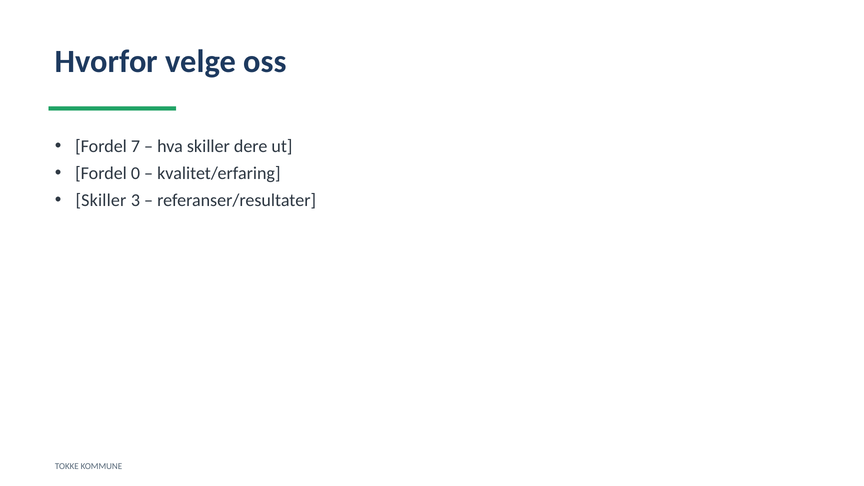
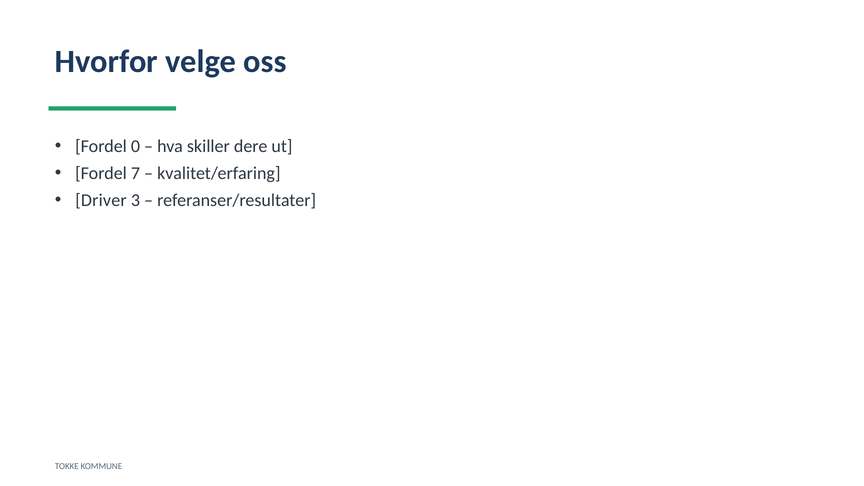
7: 7 -> 0
0: 0 -> 7
Skiller at (101, 200): Skiller -> Driver
